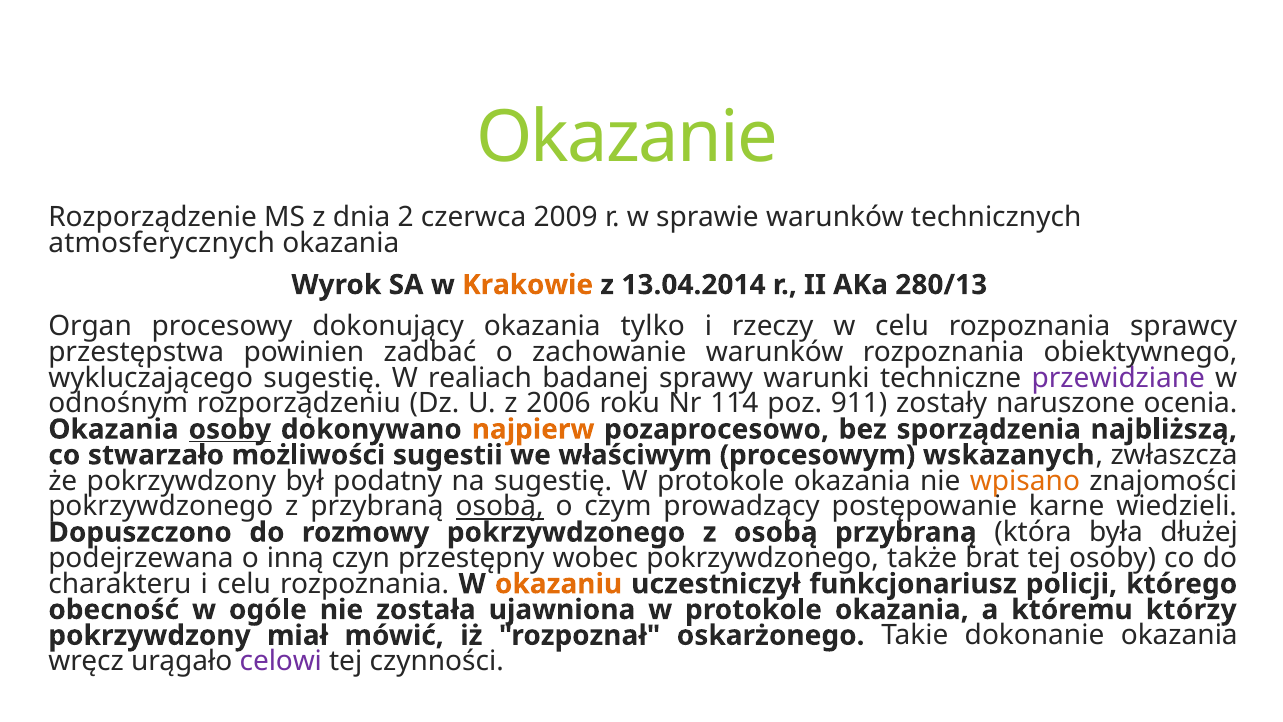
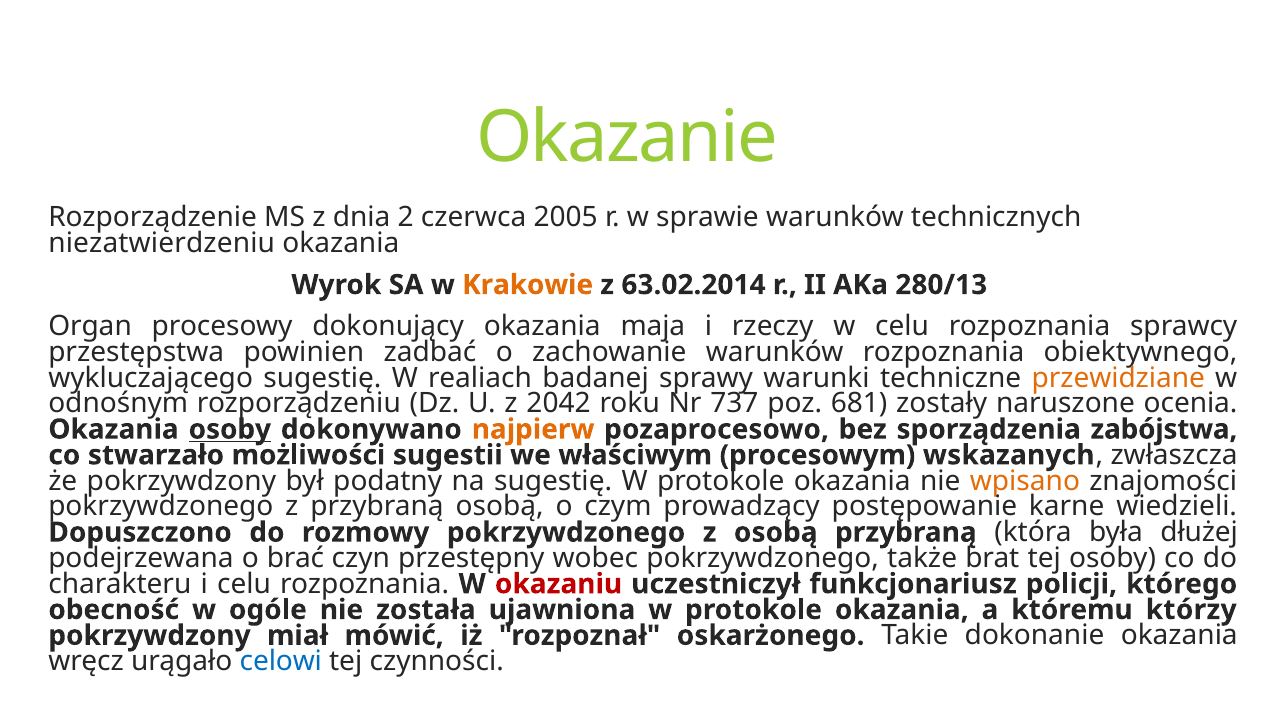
2009: 2009 -> 2005
atmosferycznych: atmosferycznych -> niezatwierdzeniu
13.04.2014: 13.04.2014 -> 63.02.2014
tylko: tylko -> maja
przewidziane colour: purple -> orange
2006: 2006 -> 2042
114: 114 -> 737
911: 911 -> 681
najbliższą: najbliższą -> zabójstwa
osobą at (500, 506) underline: present -> none
inną: inną -> brać
okazaniu colour: orange -> red
celowi colour: purple -> blue
